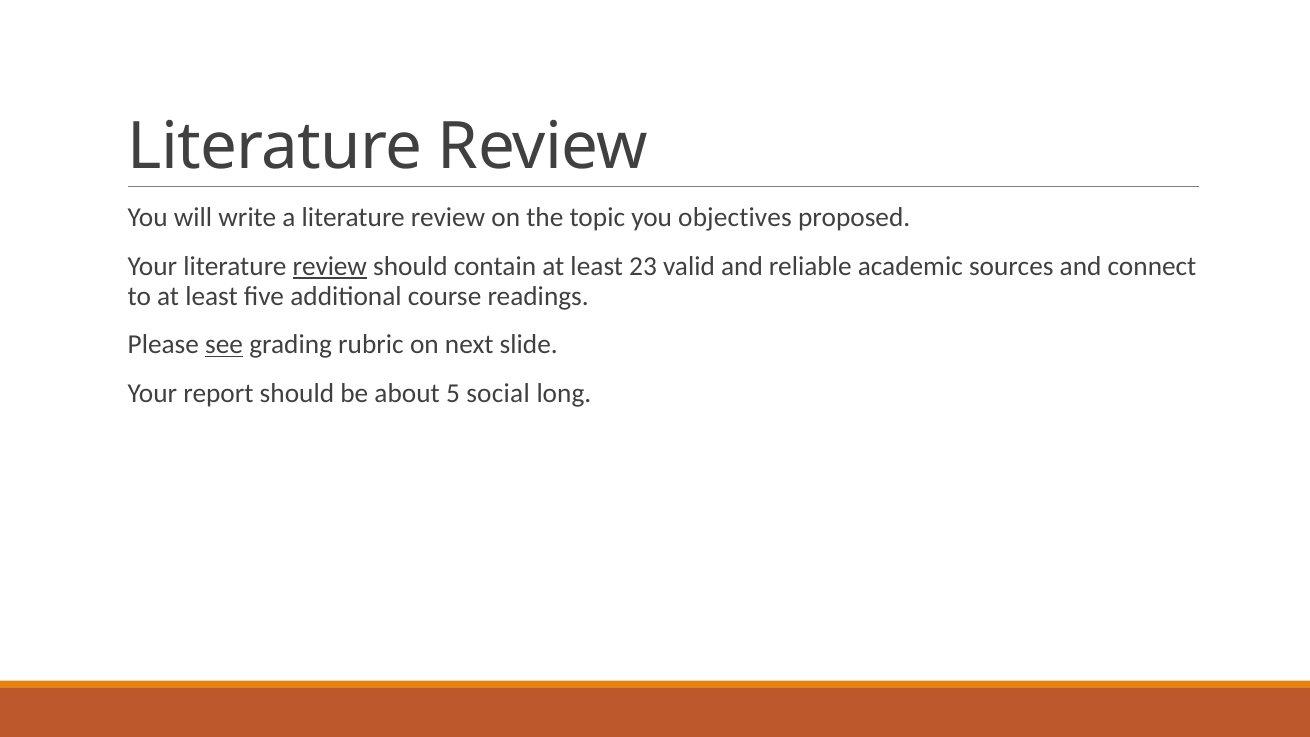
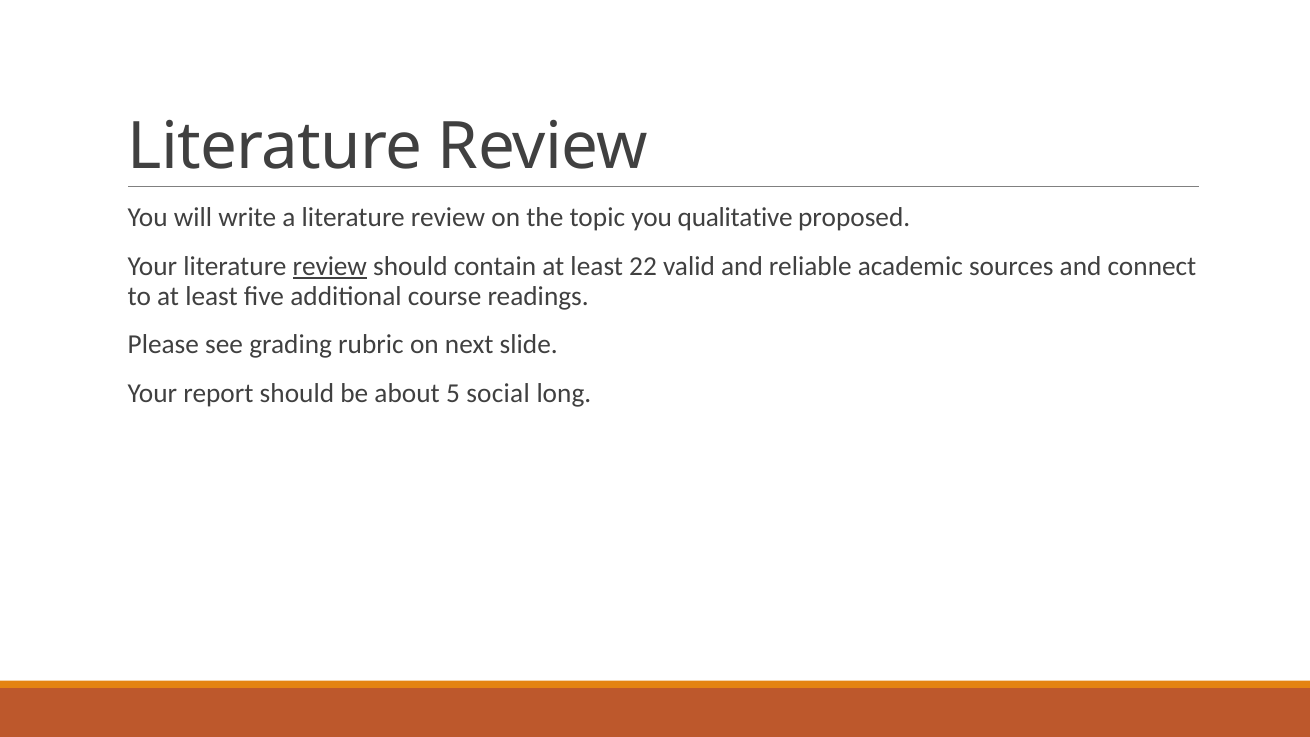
objectives: objectives -> qualitative
23: 23 -> 22
see underline: present -> none
